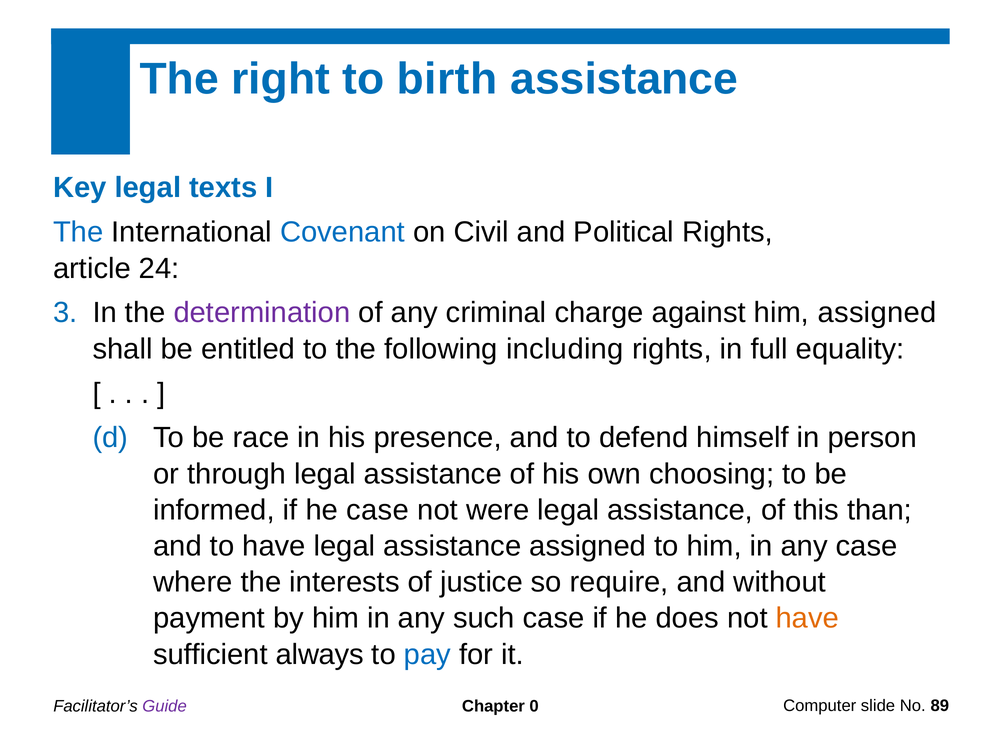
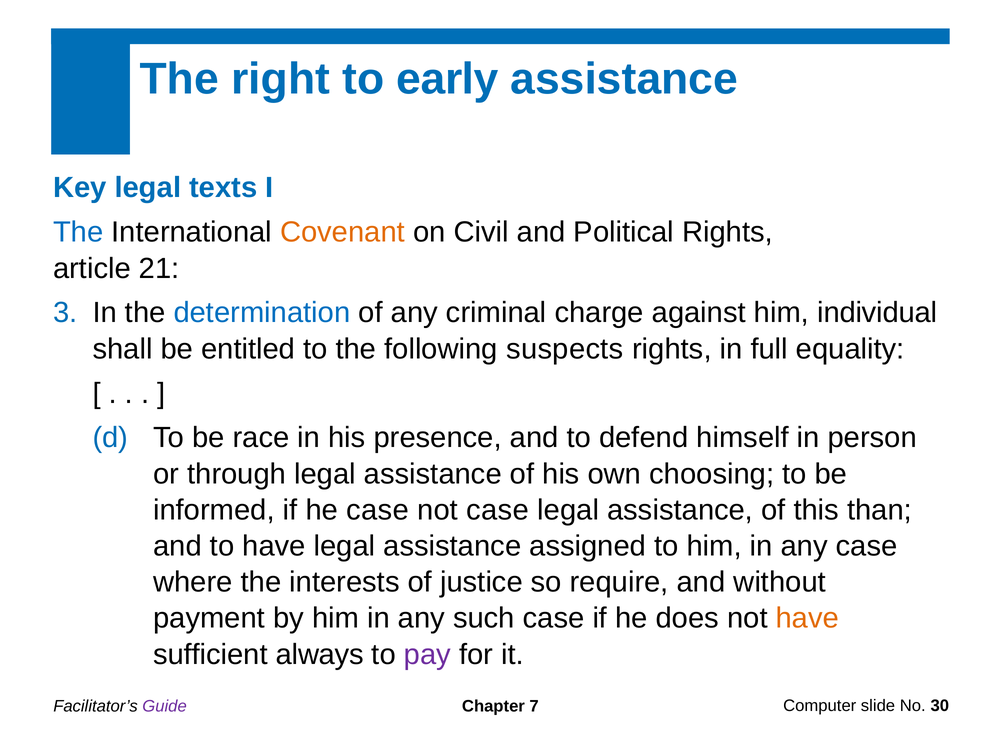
birth: birth -> early
Covenant colour: blue -> orange
24: 24 -> 21
determination colour: purple -> blue
him assigned: assigned -> individual
including: including -> suspects
not were: were -> case
pay colour: blue -> purple
0: 0 -> 7
89: 89 -> 30
